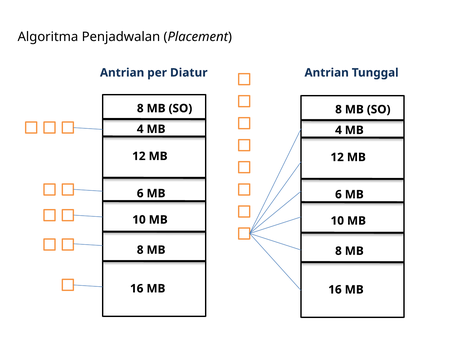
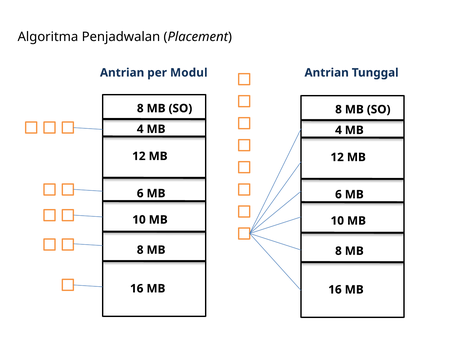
Diatur: Diatur -> Modul
